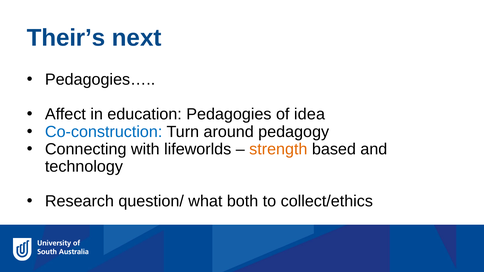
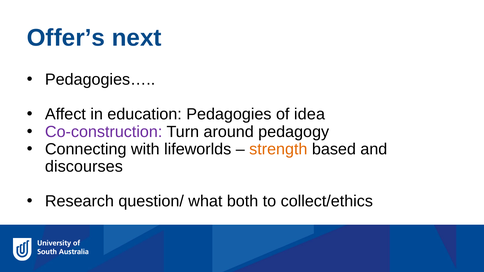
Their’s: Their’s -> Offer’s
Co-construction colour: blue -> purple
technology: technology -> discourses
